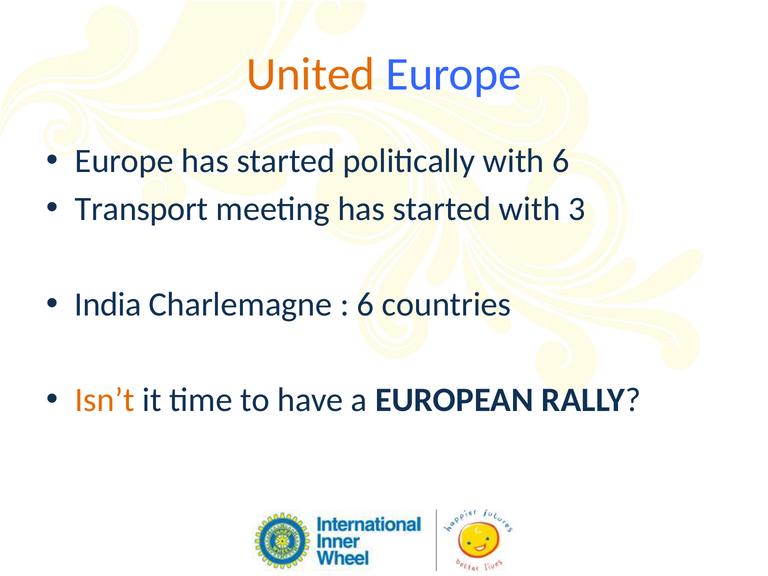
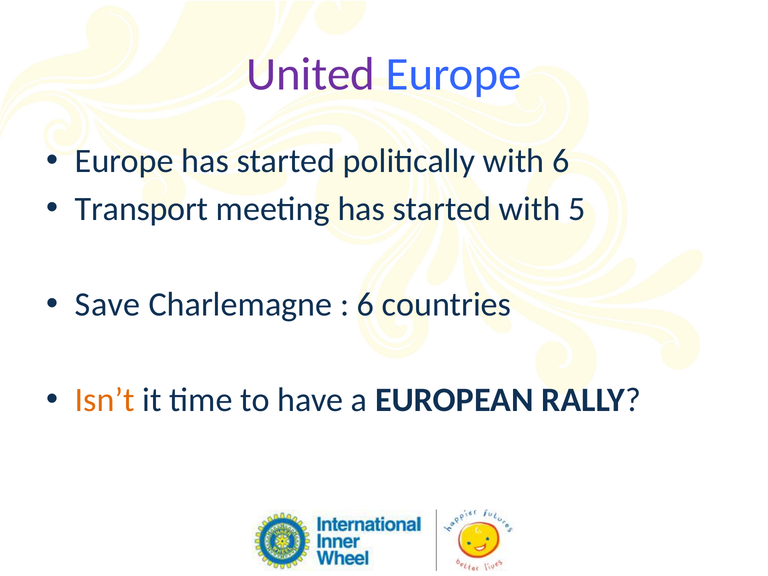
United colour: orange -> purple
3: 3 -> 5
India: India -> Save
